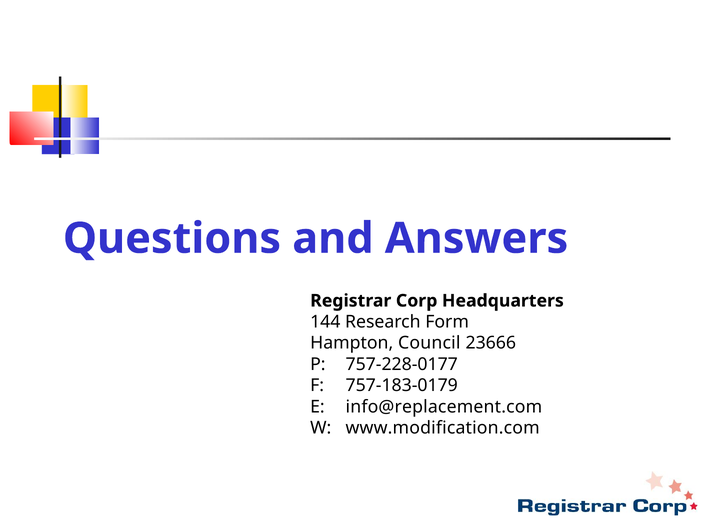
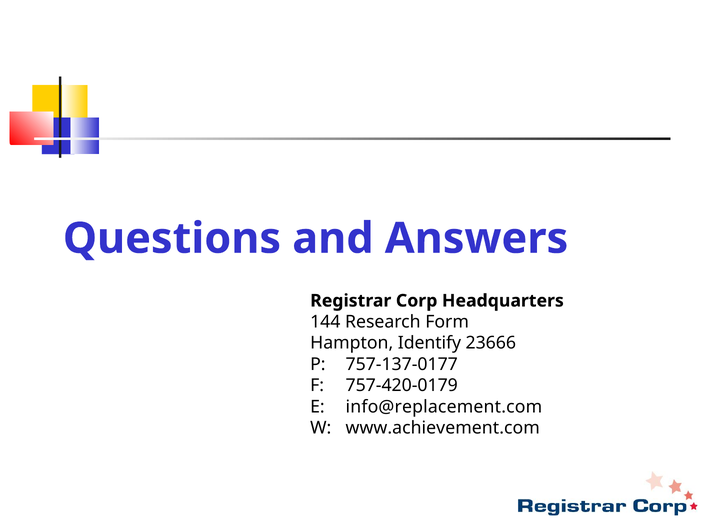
Council: Council -> Identify
757-228-0177: 757-228-0177 -> 757-137-0177
757-183-0179: 757-183-0179 -> 757-420-0179
www.modification.com: www.modification.com -> www.achievement.com
